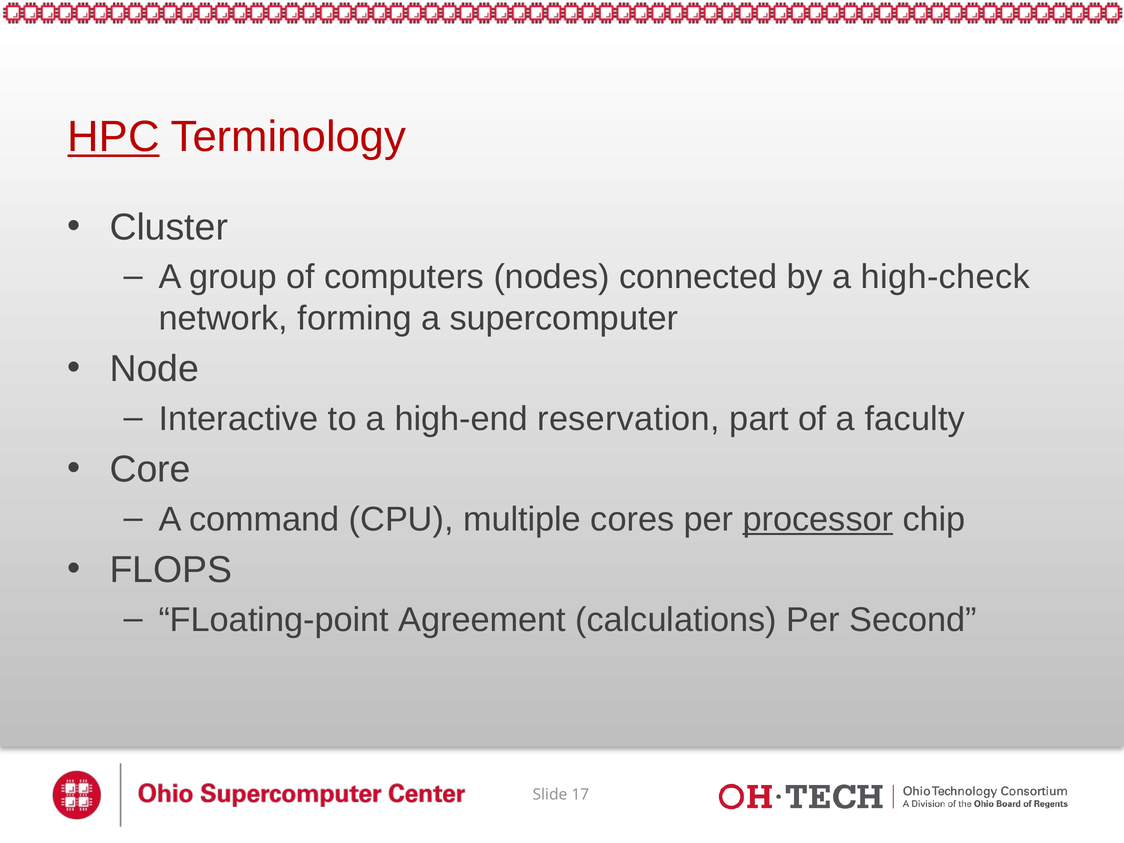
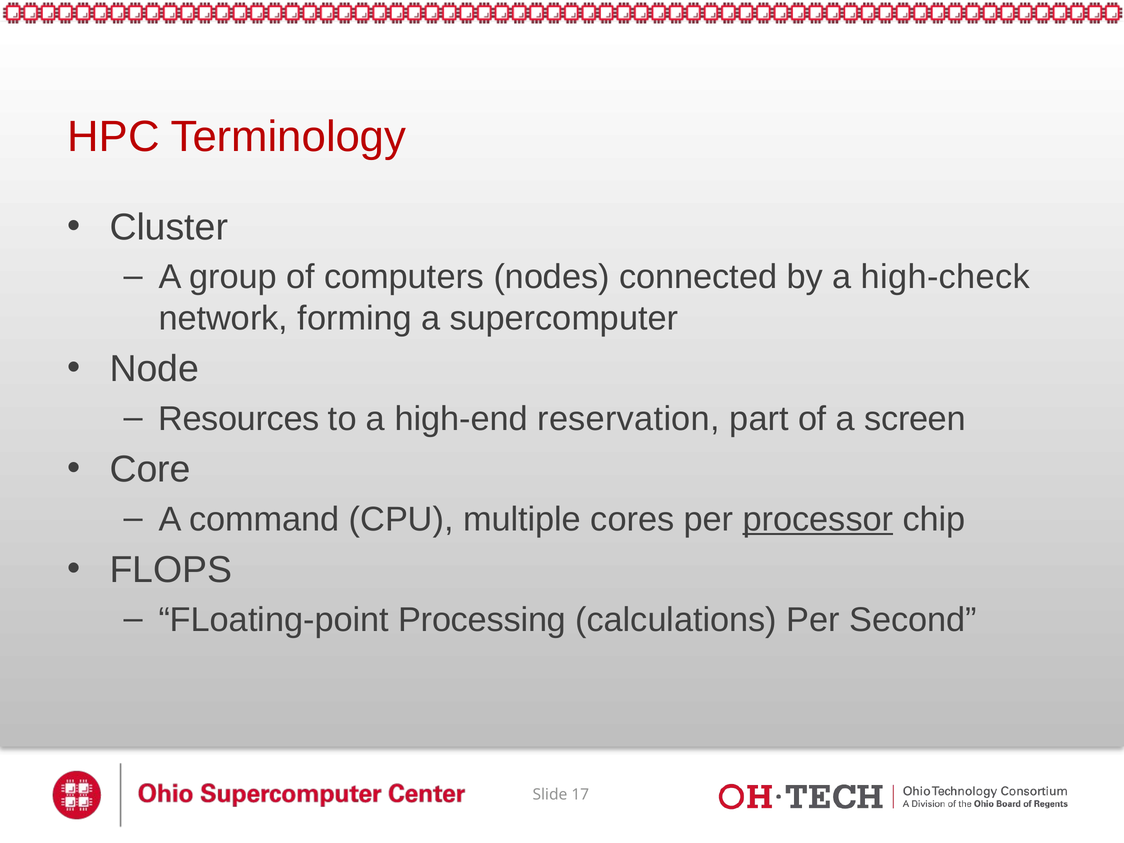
HPC underline: present -> none
Interactive: Interactive -> Resources
faculty: faculty -> screen
Agreement: Agreement -> Processing
